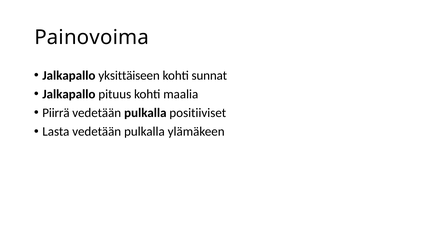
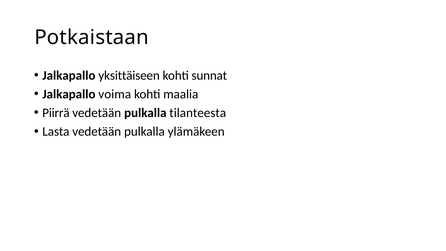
Painovoima: Painovoima -> Potkaistaan
pituus: pituus -> voima
positiiviset: positiiviset -> tilanteesta
